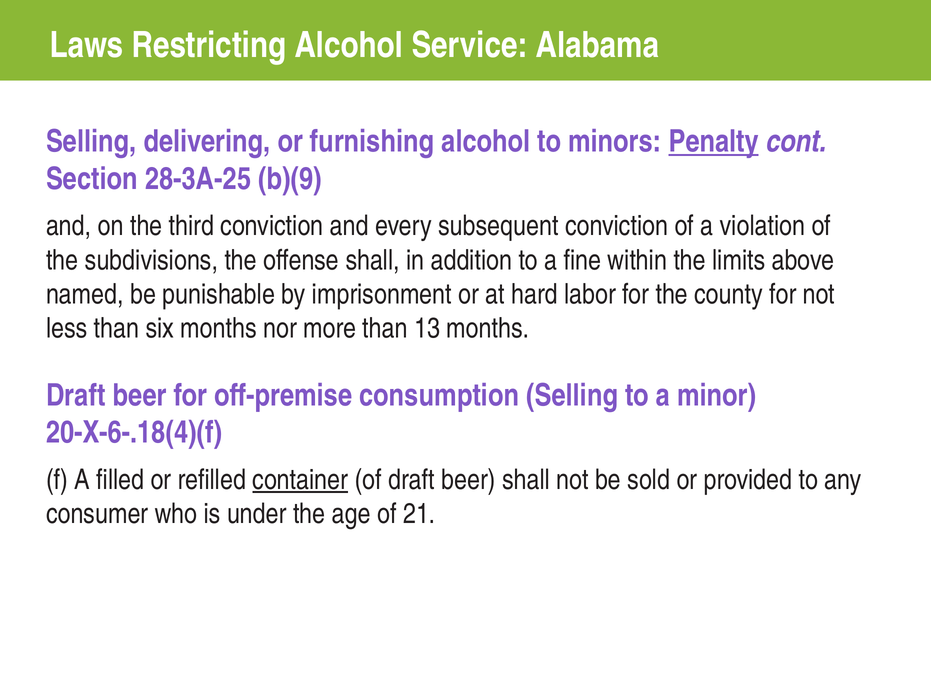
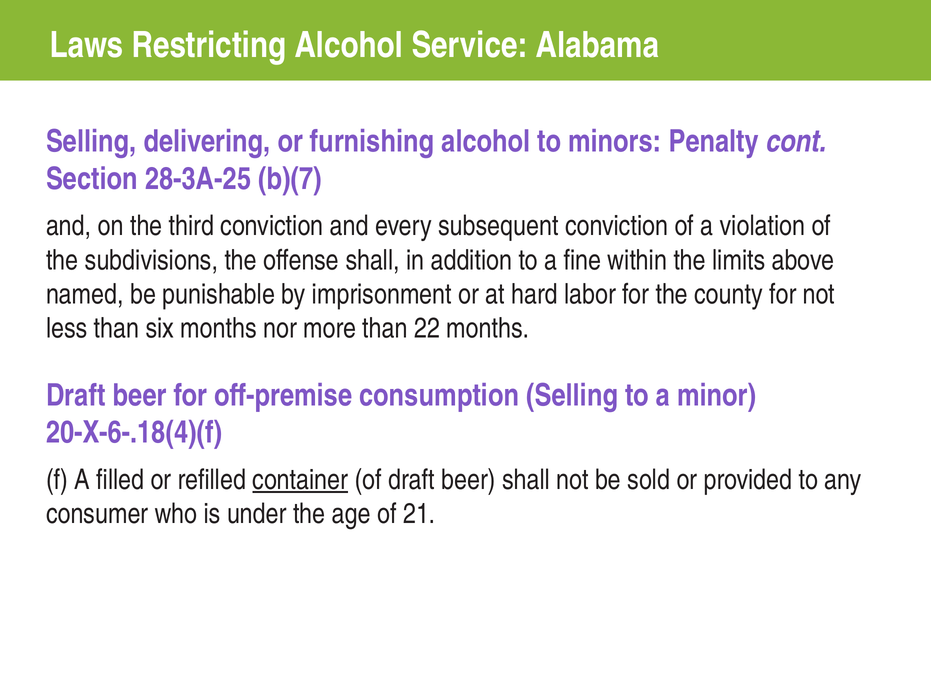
Penalty underline: present -> none
b)(9: b)(9 -> b)(7
13: 13 -> 22
